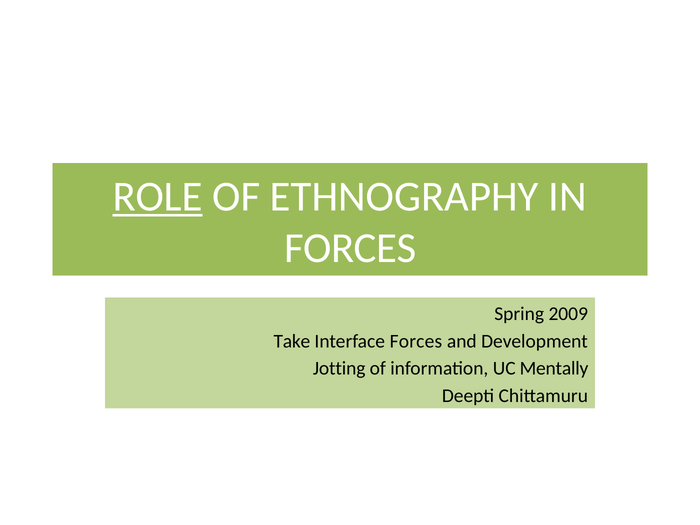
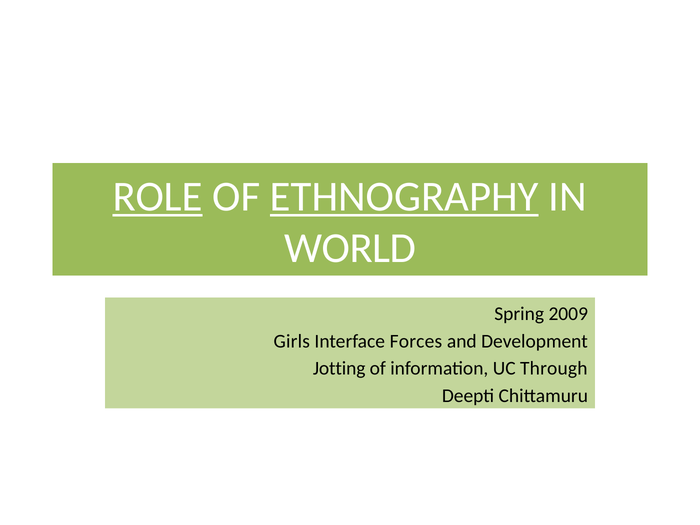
ETHNOGRAPHY underline: none -> present
FORCES at (350, 248): FORCES -> WORLD
Take: Take -> Girls
Mentally: Mentally -> Through
